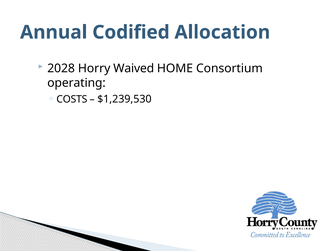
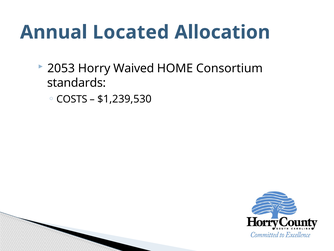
Codified: Codified -> Located
2028: 2028 -> 2053
operating: operating -> standards
